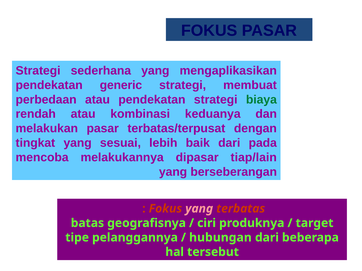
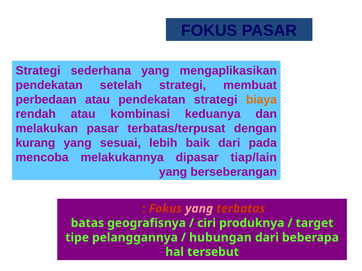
generic: generic -> setelah
biaya colour: green -> orange
tingkat: tingkat -> kurang
